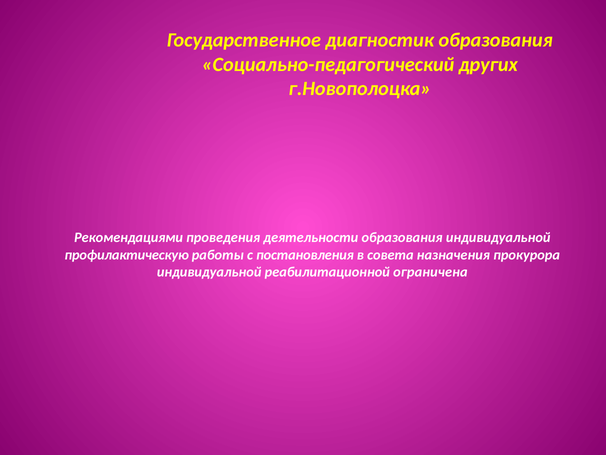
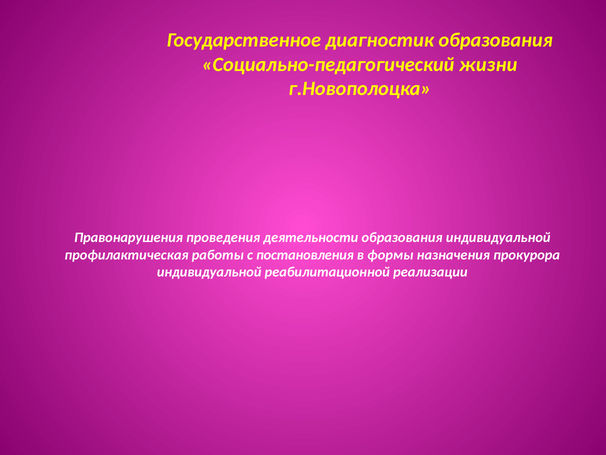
других: других -> жизни
Рекомендациями: Рекомендациями -> Правонарушения
профилактическую: профилактическую -> профилактическая
совета: совета -> формы
ограничена: ограничена -> реализации
